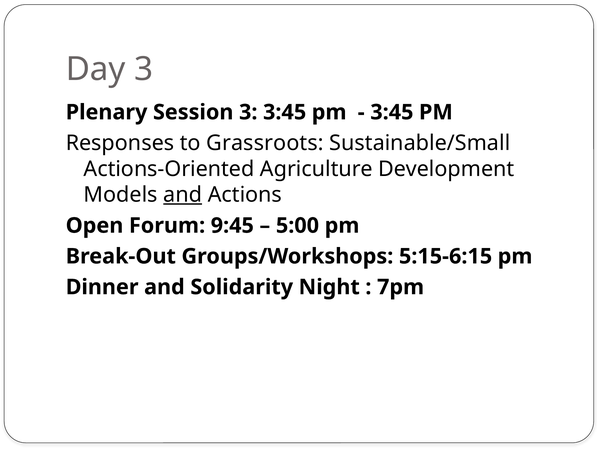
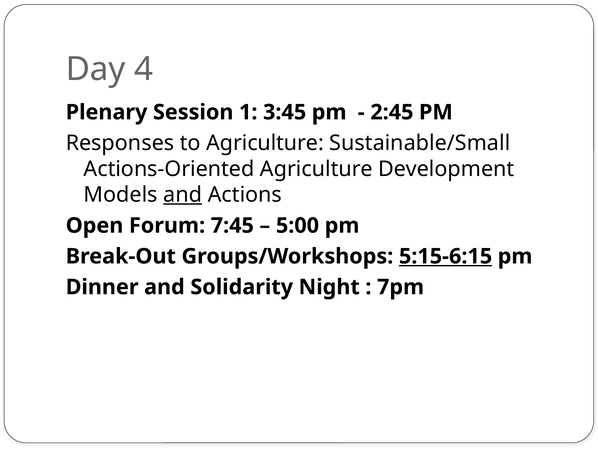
Day 3: 3 -> 4
Session 3: 3 -> 1
3:45 at (392, 112): 3:45 -> 2:45
to Grassroots: Grassroots -> Agriculture
9:45: 9:45 -> 7:45
5:15-6:15 underline: none -> present
